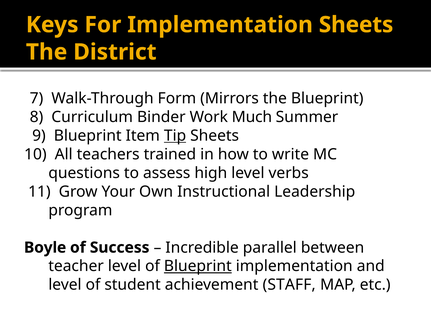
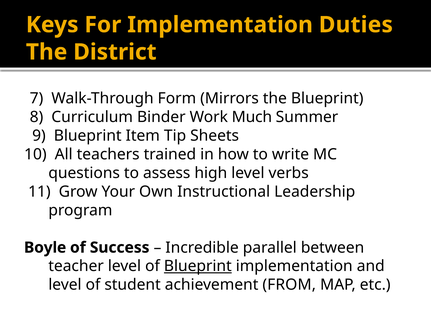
Implementation Sheets: Sheets -> Duties
Tip underline: present -> none
STAFF: STAFF -> FROM
